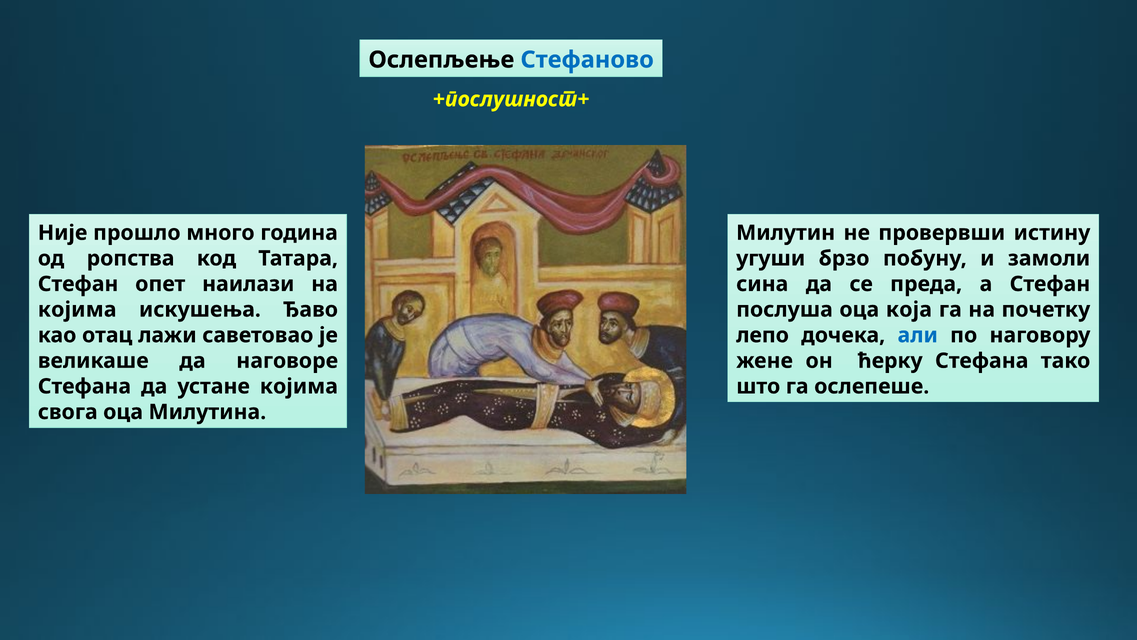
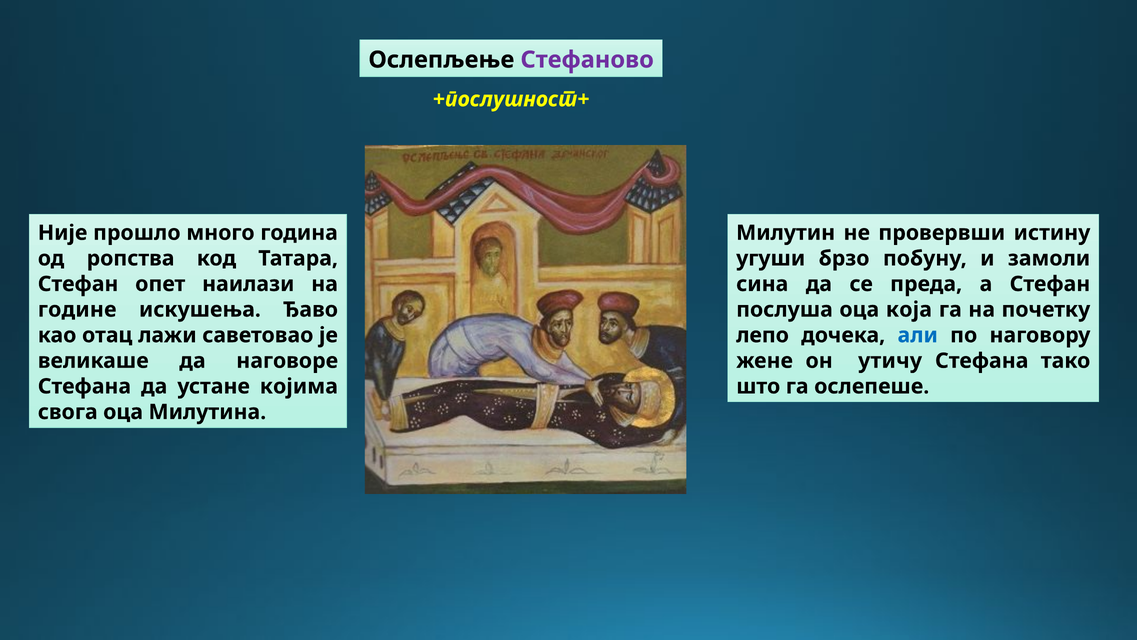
Стефаново colour: blue -> purple
којима at (77, 309): којима -> године
ћерку: ћерку -> утичу
